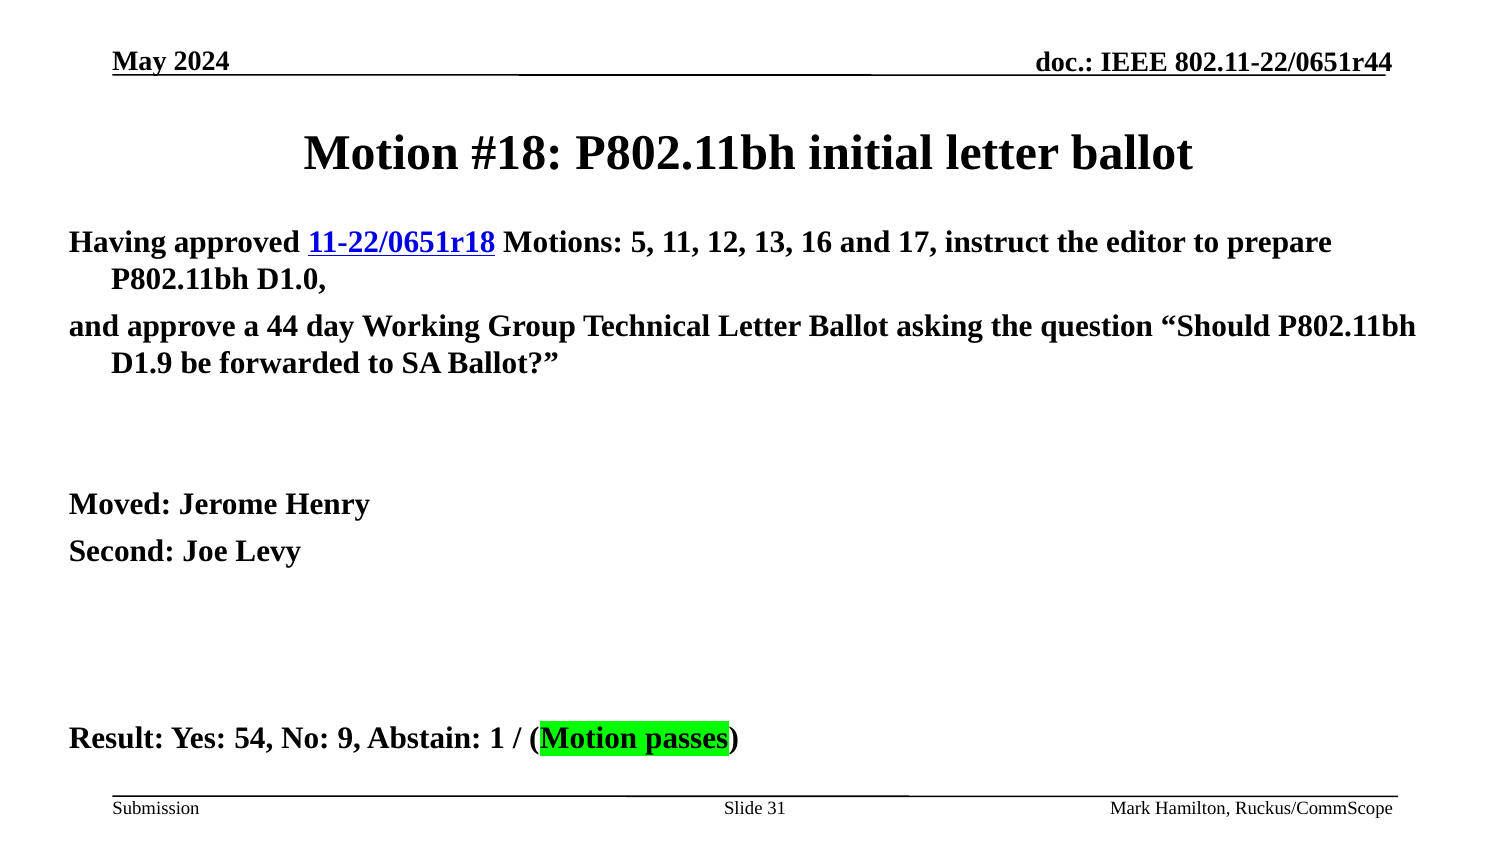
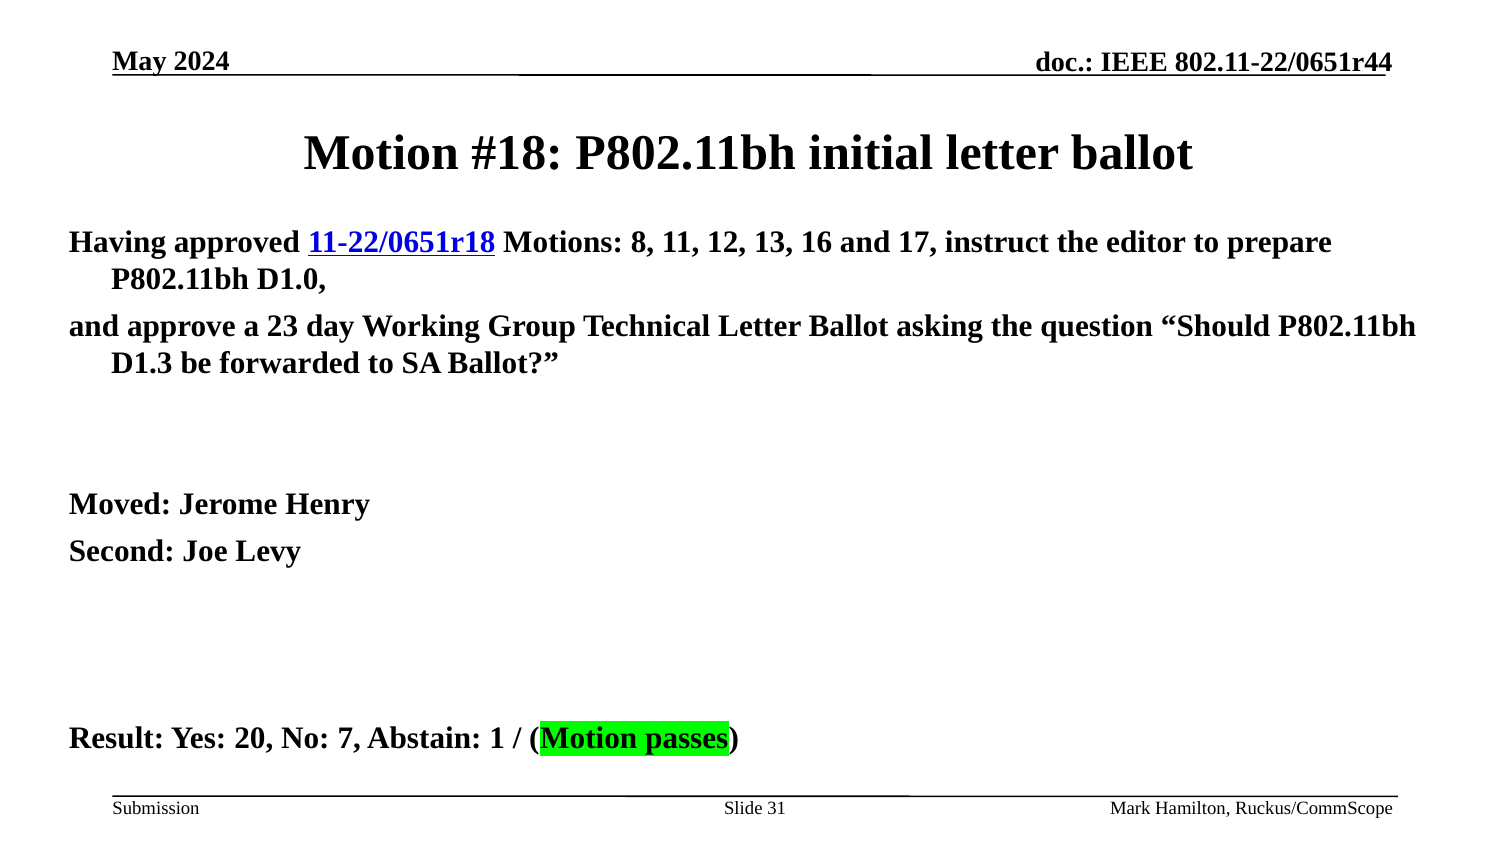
5: 5 -> 8
44: 44 -> 23
D1.9: D1.9 -> D1.3
54: 54 -> 20
9: 9 -> 7
